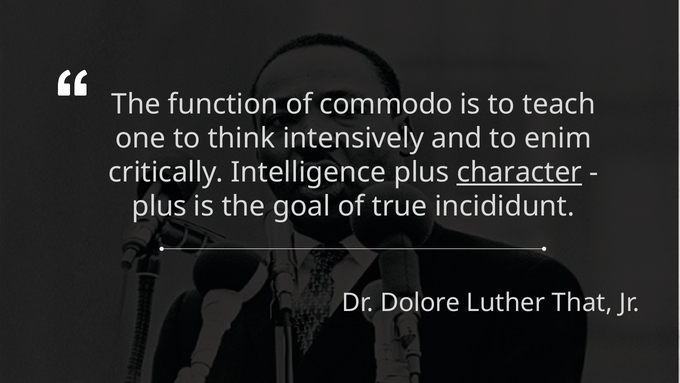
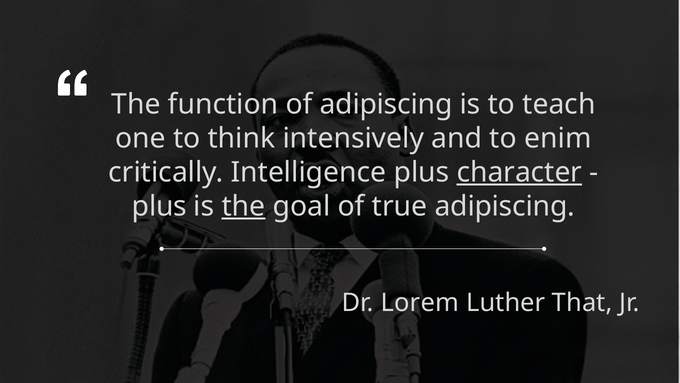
of commodo: commodo -> adipiscing
the at (244, 206) underline: none -> present
true incididunt: incididunt -> adipiscing
Dolore: Dolore -> Lorem
